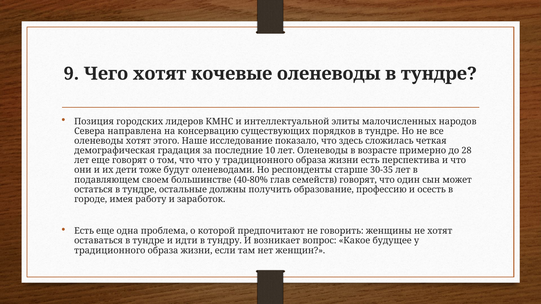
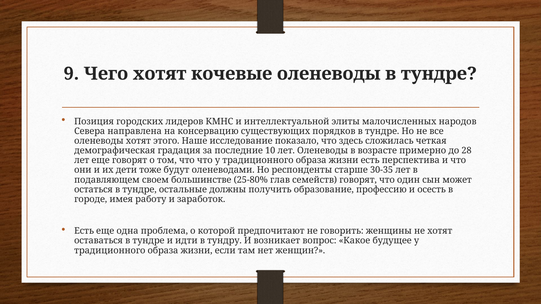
40-80%: 40-80% -> 25-80%
